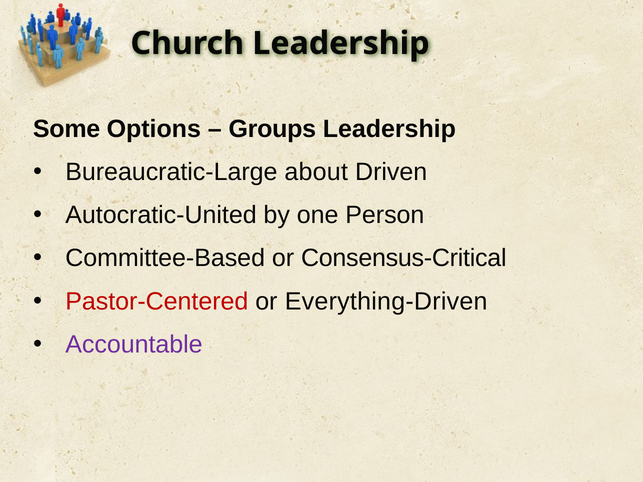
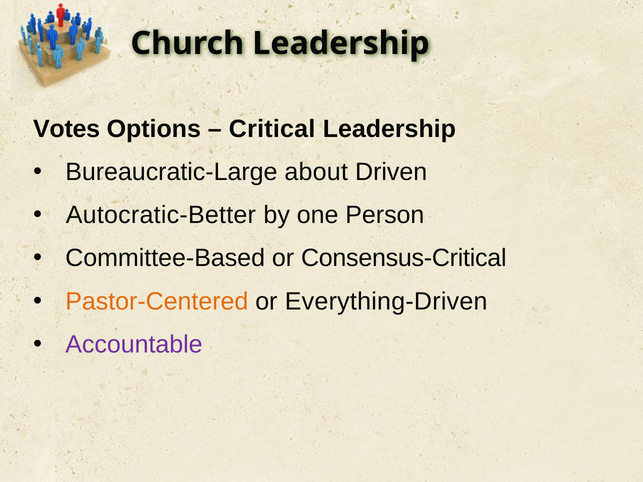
Some: Some -> Votes
Groups: Groups -> Critical
Autocratic-United: Autocratic-United -> Autocratic-Better
Pastor-Centered colour: red -> orange
